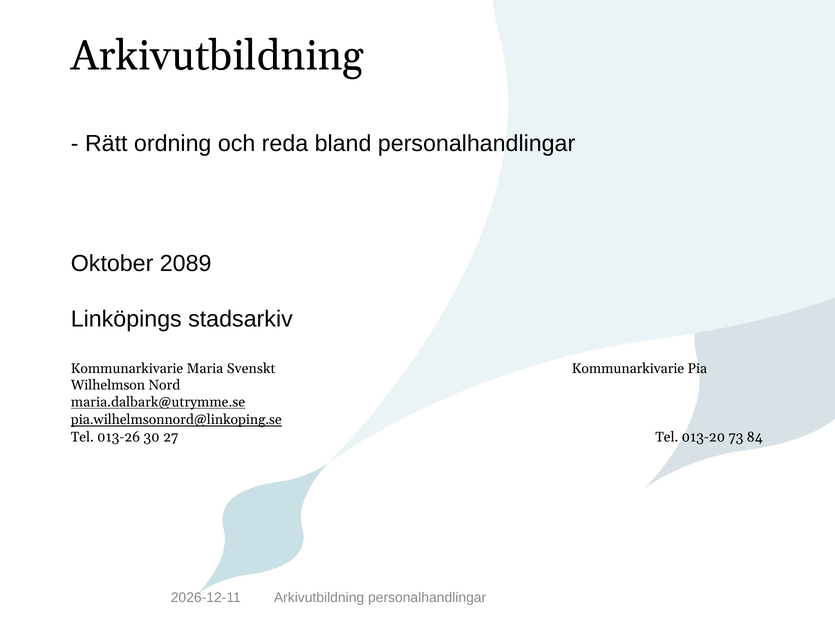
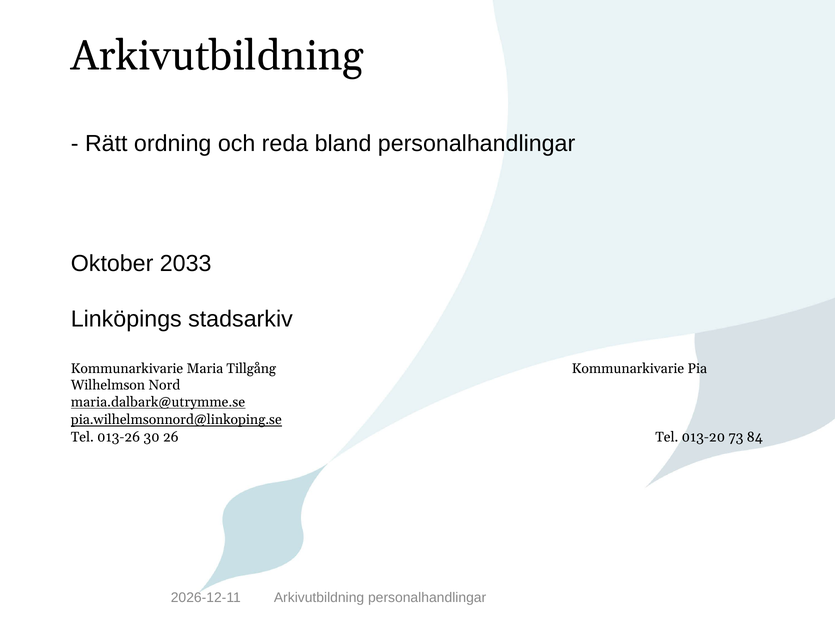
2089: 2089 -> 2033
Svenskt: Svenskt -> Tillgång
27: 27 -> 26
